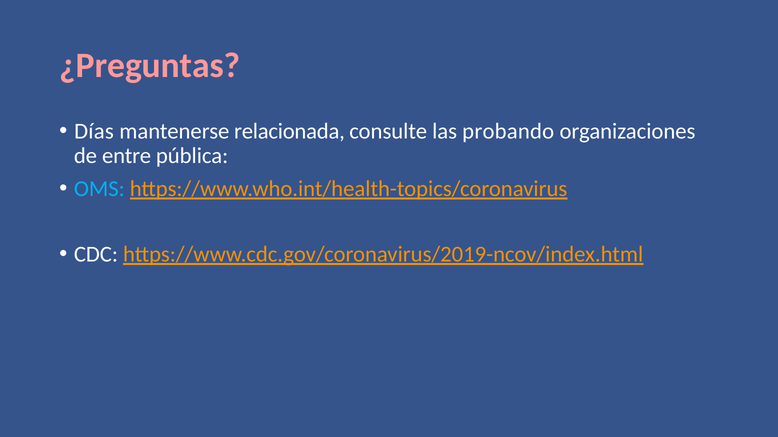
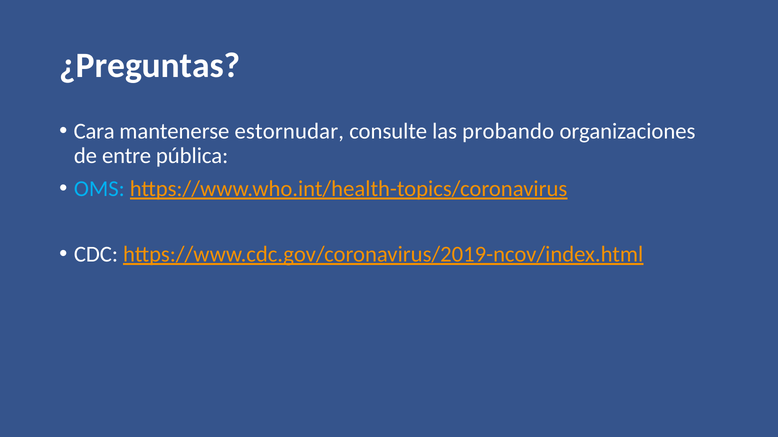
¿Preguntas colour: pink -> white
Días: Días -> Cara
relacionada: relacionada -> estornudar
